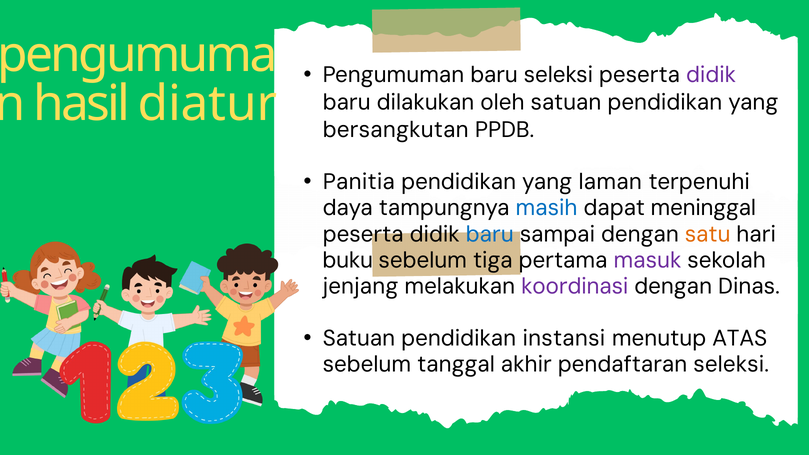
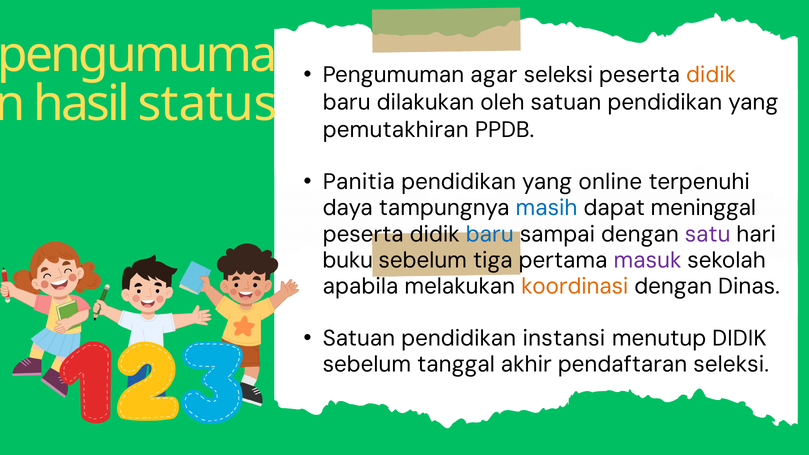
Pengumuman baru: baru -> agar
didik at (711, 75) colour: purple -> orange
diatur: diatur -> status
bersangkutan: bersangkutan -> pemutakhiran
laman: laman -> online
satu colour: orange -> purple
jenjang: jenjang -> apabila
koordinasi colour: purple -> orange
menutup ATAS: ATAS -> DIDIK
